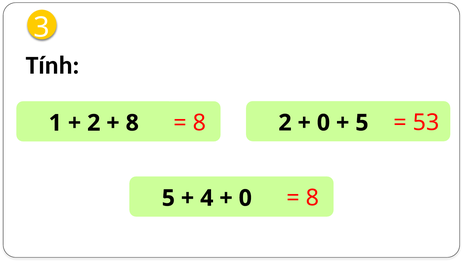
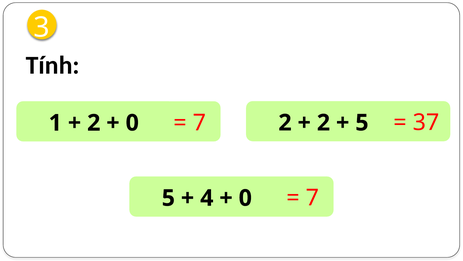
8 at (199, 123): 8 -> 7
0 at (323, 123): 0 -> 2
8 at (132, 123): 8 -> 0
53: 53 -> 37
8 at (312, 198): 8 -> 7
